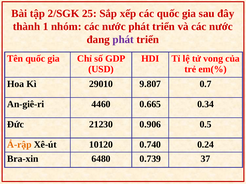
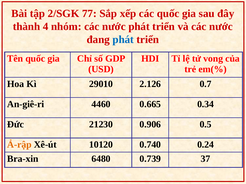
25: 25 -> 77
1: 1 -> 4
phát at (123, 40) colour: purple -> blue
9.807: 9.807 -> 2.126
